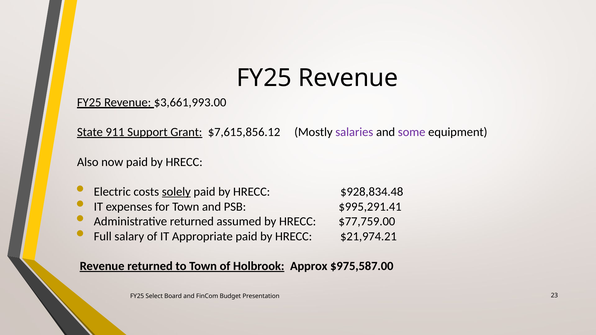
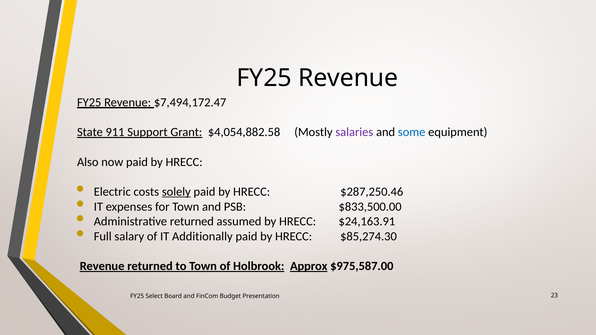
$3,661,993.00: $3,661,993.00 -> $7,494,172.47
$7,615,856.12: $7,615,856.12 -> $4,054,882.58
some colour: purple -> blue
$928,834.48: $928,834.48 -> $287,250.46
$995,291.41: $995,291.41 -> $833,500.00
$77,759.00: $77,759.00 -> $24,163.91
Appropriate: Appropriate -> Additionally
$21,974.21: $21,974.21 -> $85,274.30
Approx underline: none -> present
